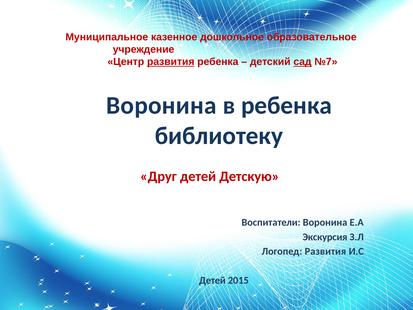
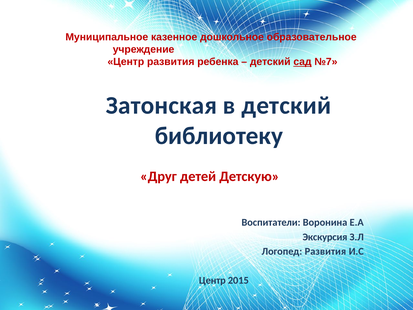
развития at (171, 62) underline: present -> none
Воронина at (161, 106): Воронина -> Затонская
в ребенка: ребенка -> детский
Детей at (212, 280): Детей -> Центр
